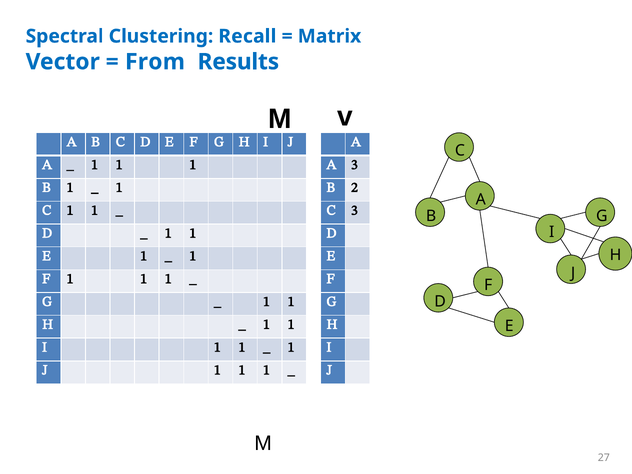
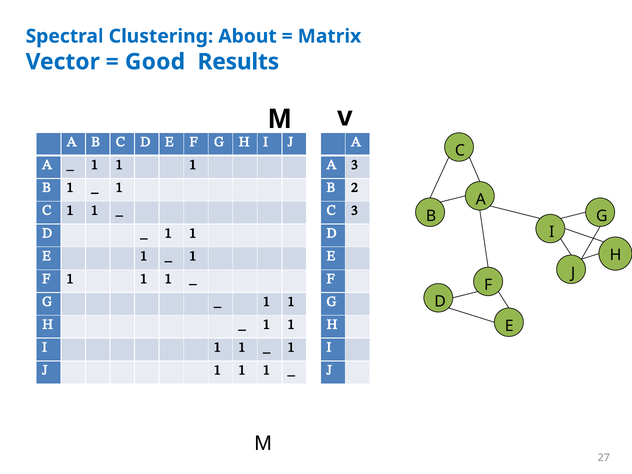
Recall: Recall -> About
From: From -> Good
